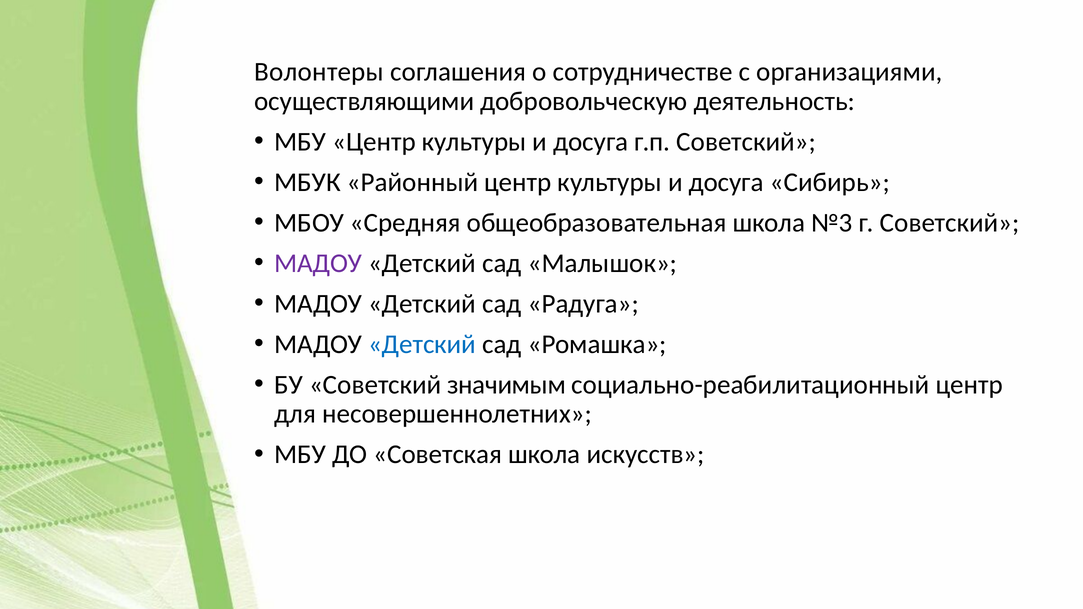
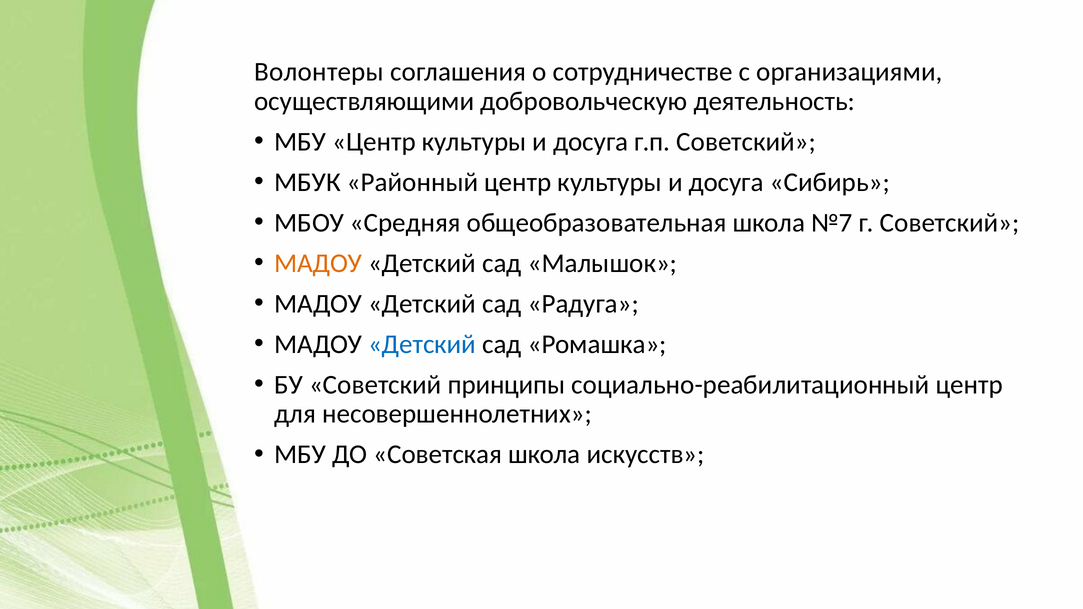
№3: №3 -> №7
МАДОУ at (318, 263) colour: purple -> orange
значимым: значимым -> принципы
